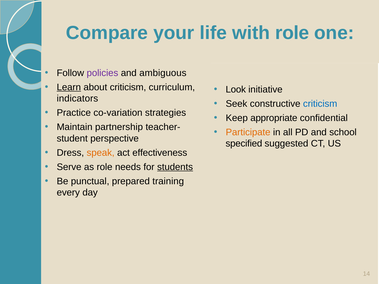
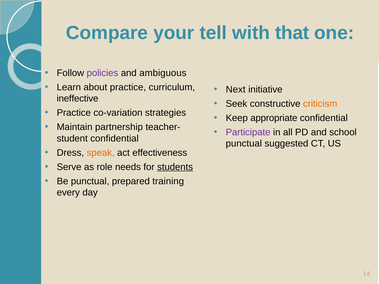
life: life -> tell
with role: role -> that
Learn underline: present -> none
about criticism: criticism -> practice
Look: Look -> Next
indicators: indicators -> ineffective
criticism at (320, 104) colour: blue -> orange
Participate colour: orange -> purple
perspective at (115, 139): perspective -> confidential
specified at (244, 144): specified -> punctual
